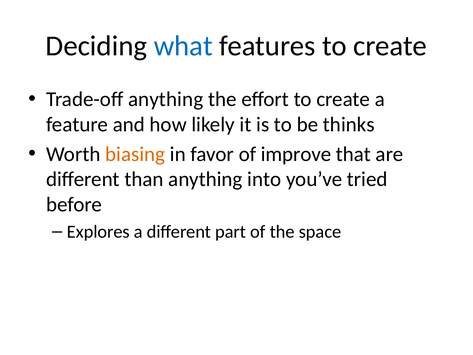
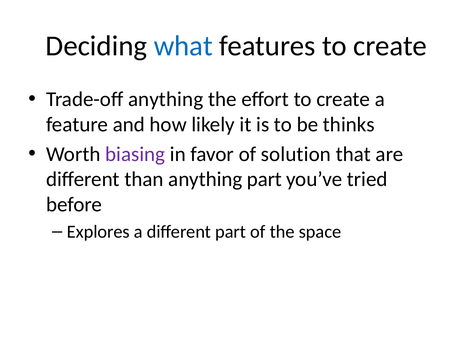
biasing colour: orange -> purple
improve: improve -> solution
anything into: into -> part
